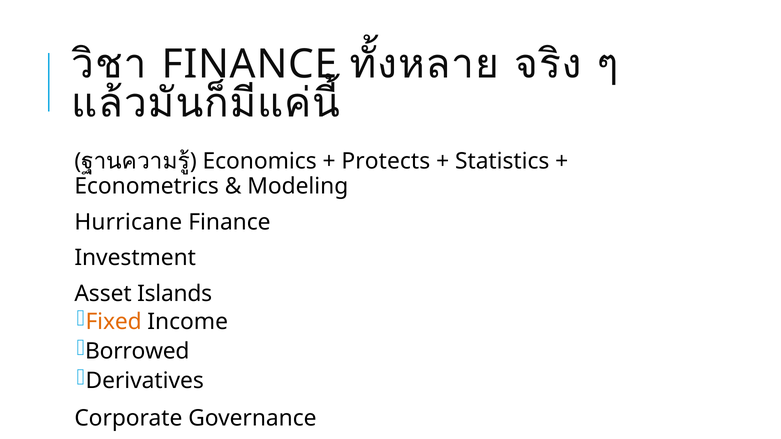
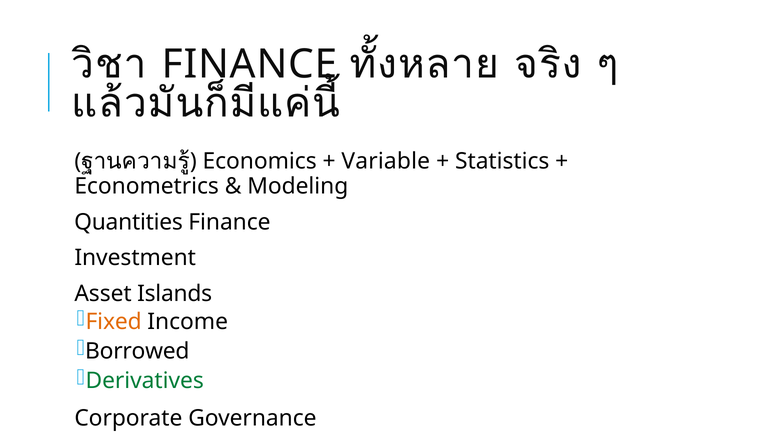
Protects: Protects -> Variable
Hurricane: Hurricane -> Quantities
Derivatives colour: black -> green
